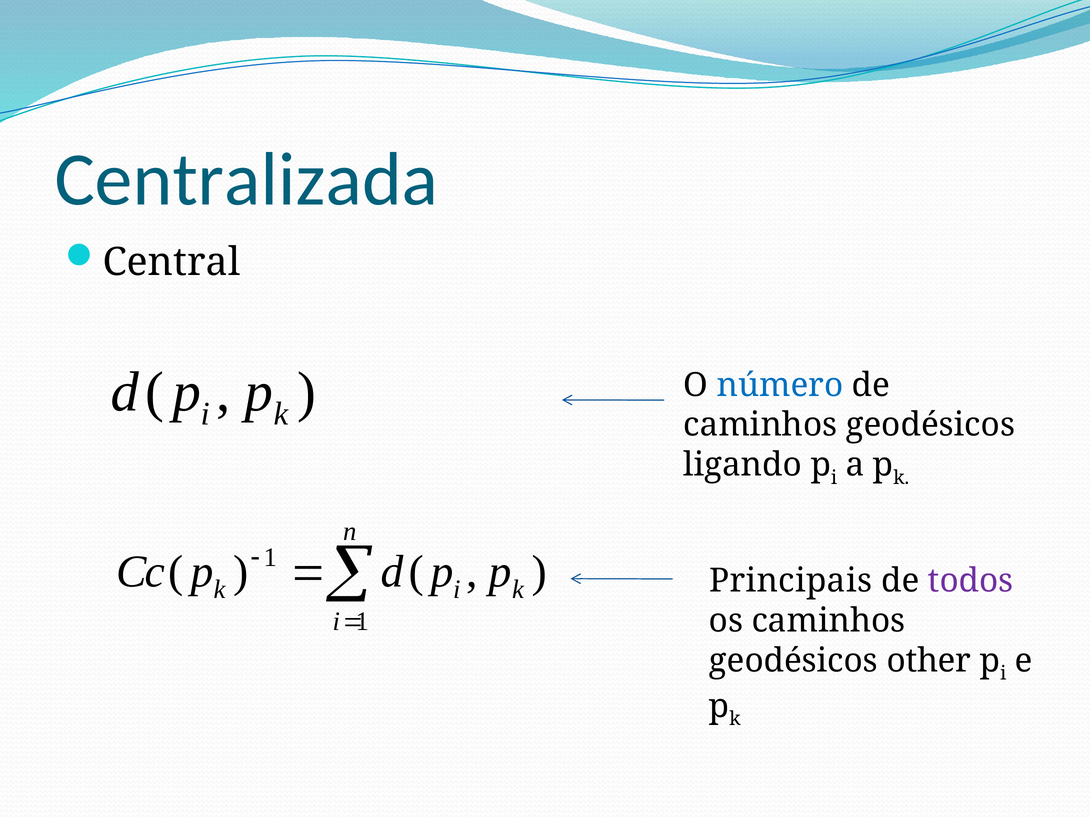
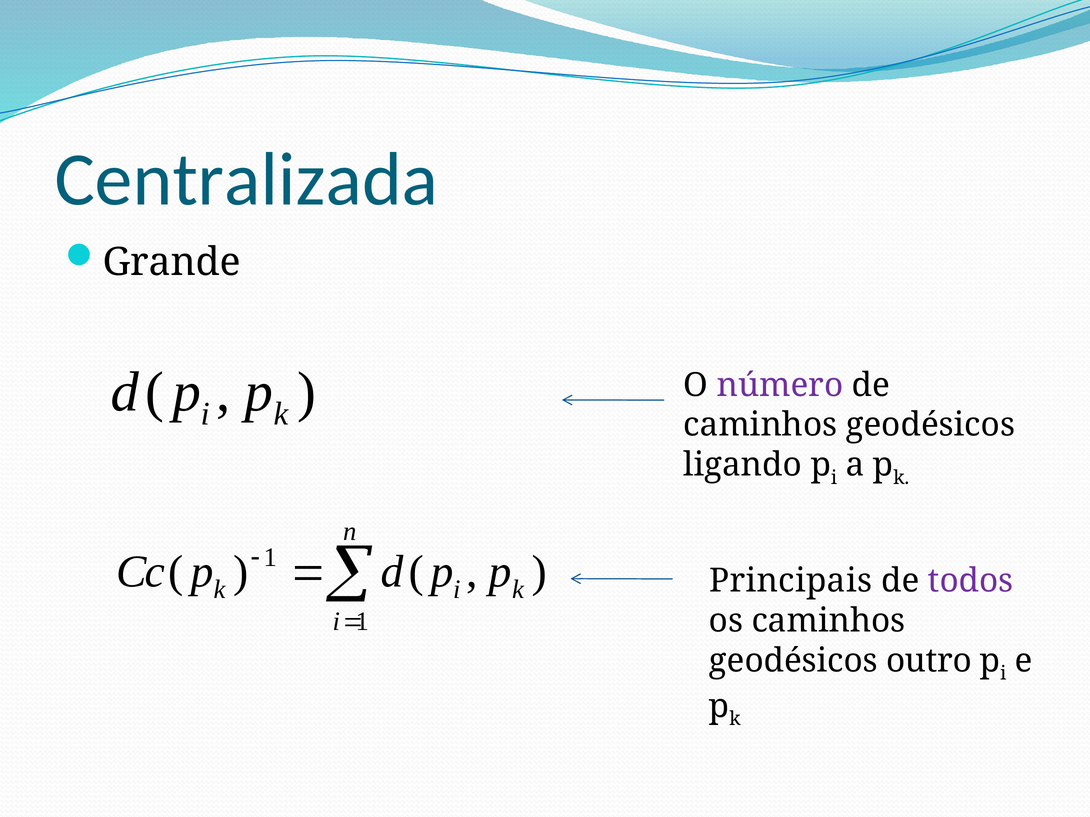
Central: Central -> Grande
número colour: blue -> purple
other: other -> outro
